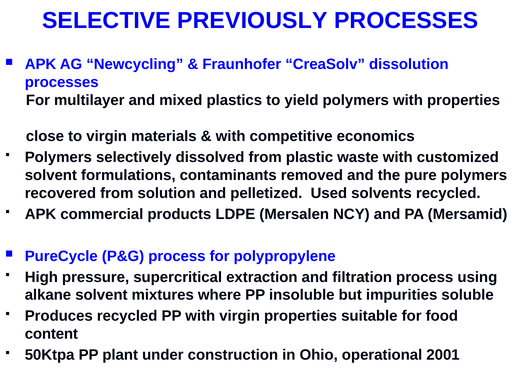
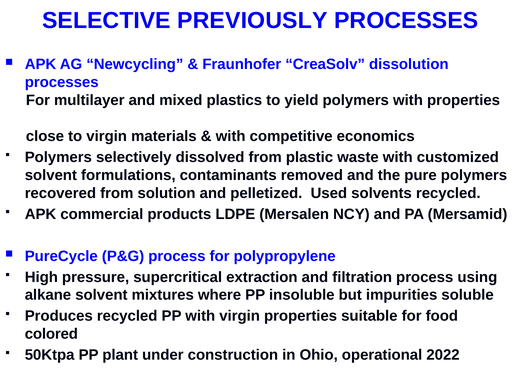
content: content -> colored
2001: 2001 -> 2022
